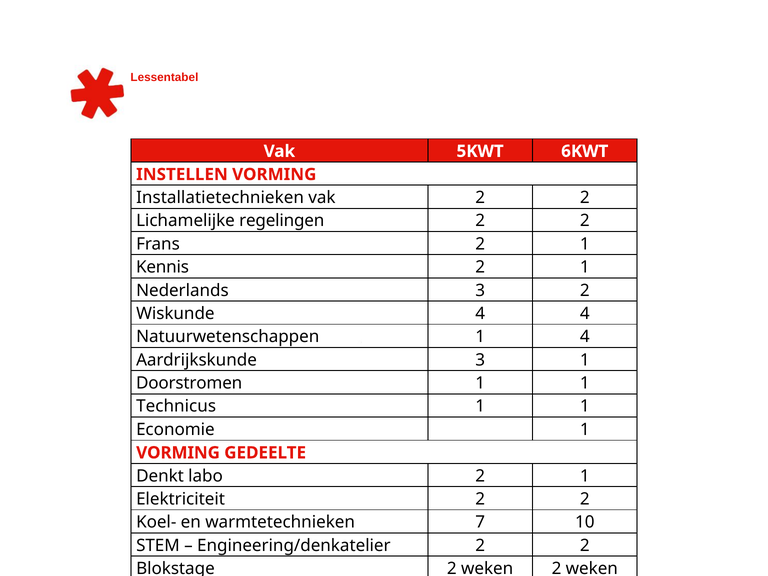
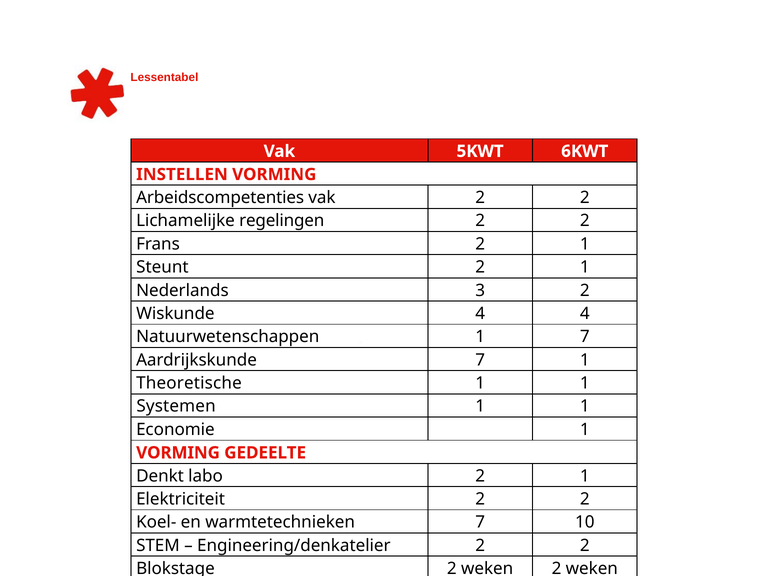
Installatietechnieken: Installatietechnieken -> Arbeidscompetenties
Kennis: Kennis -> Steunt
1 4: 4 -> 7
Aardrijkskunde 3: 3 -> 7
Doorstromen: Doorstromen -> Theoretische
Technicus: Technicus -> Systemen
